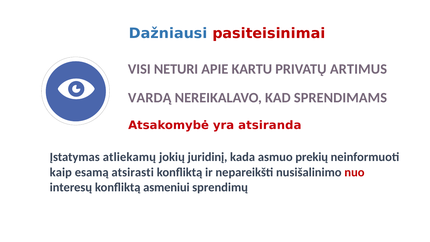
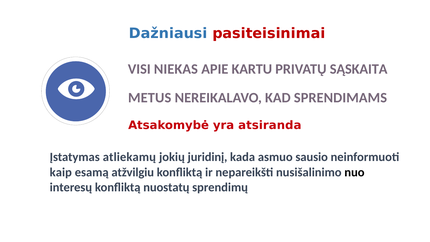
NETURI: NETURI -> NIEKAS
ARTIMUS: ARTIMUS -> SĄSKAITA
VARDĄ: VARDĄ -> METUS
prekių: prekių -> sausio
atsirasti: atsirasti -> atžvilgiu
nuo colour: red -> black
asmeniui: asmeniui -> nuostatų
